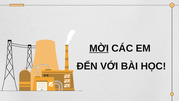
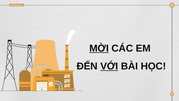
VỚI underline: none -> present
